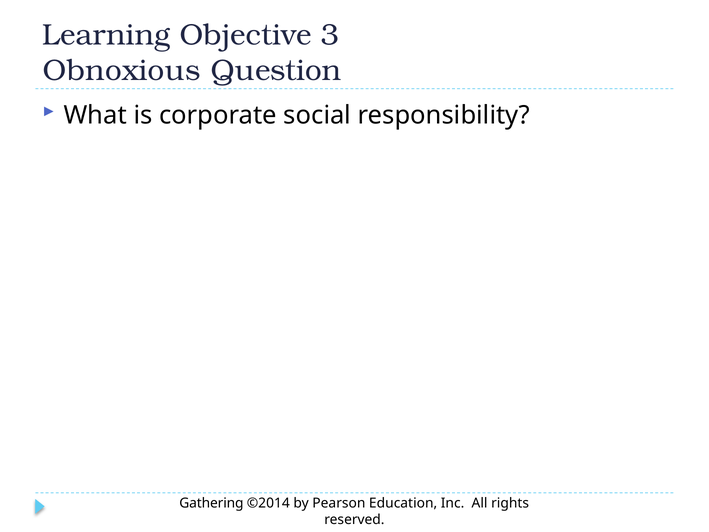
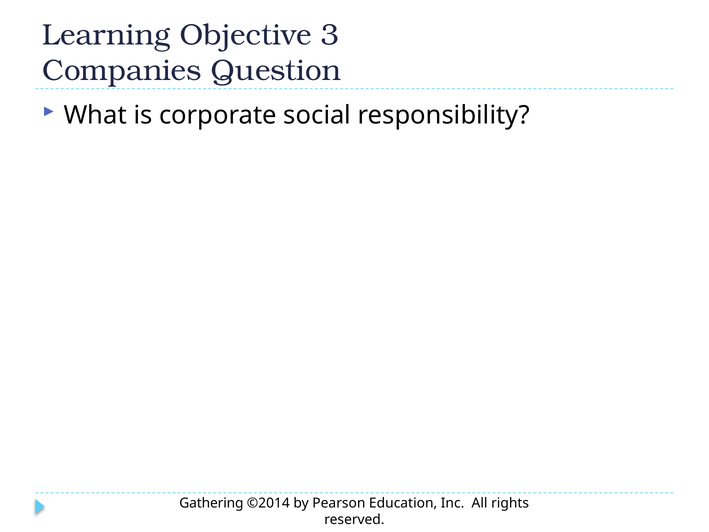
Obnoxious: Obnoxious -> Companies
